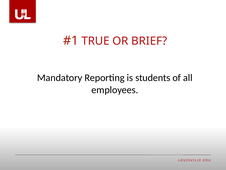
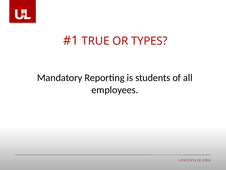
BRIEF: BRIEF -> TYPES
